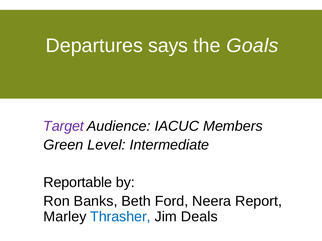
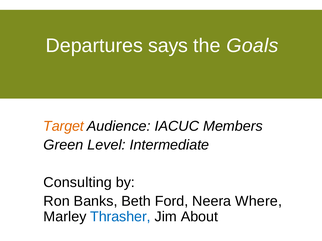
Target colour: purple -> orange
Reportable: Reportable -> Consulting
Report: Report -> Where
Deals: Deals -> About
